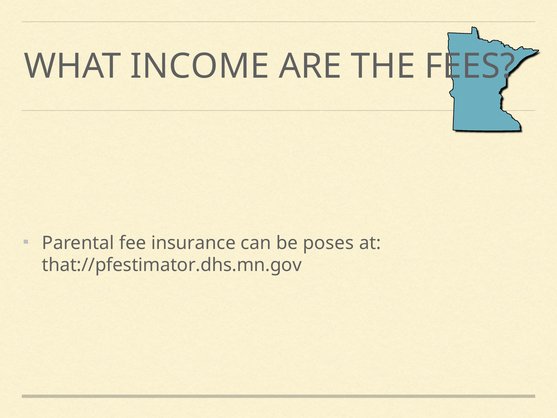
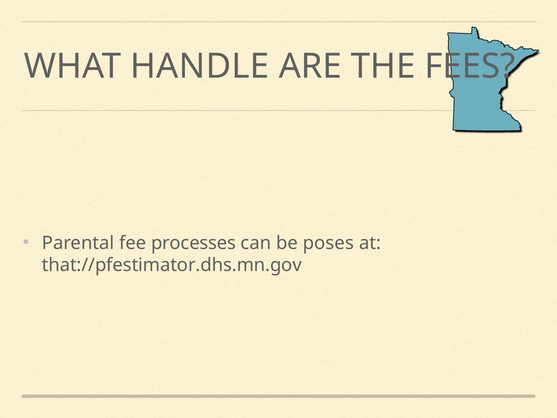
INCOME: INCOME -> HANDLE
insurance: insurance -> processes
